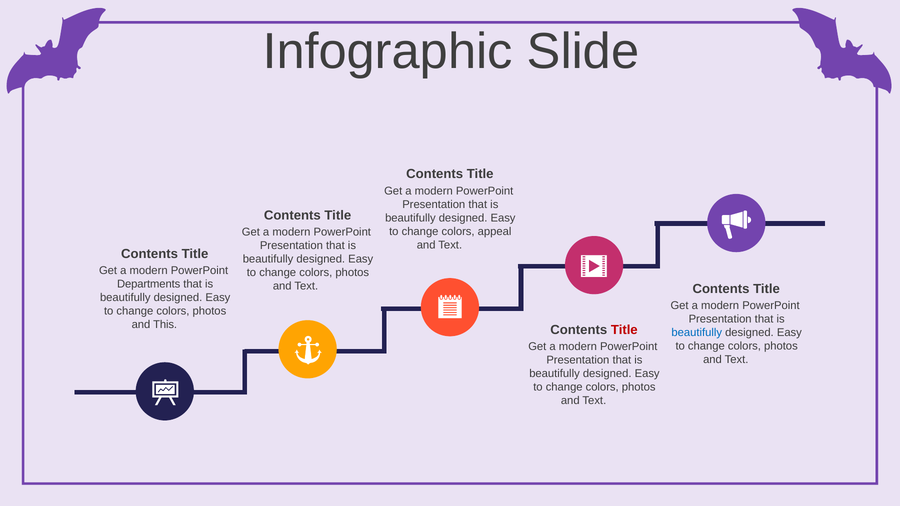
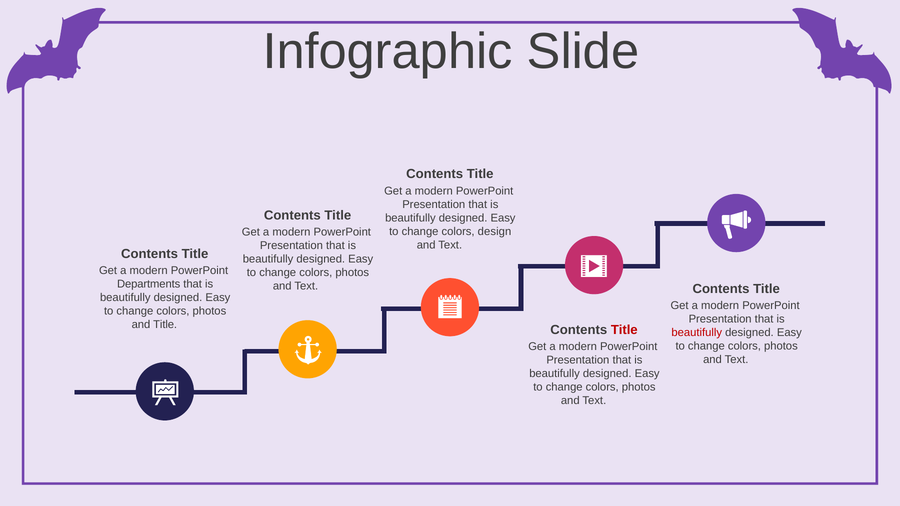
appeal: appeal -> design
and This: This -> Title
beautifully at (697, 333) colour: blue -> red
